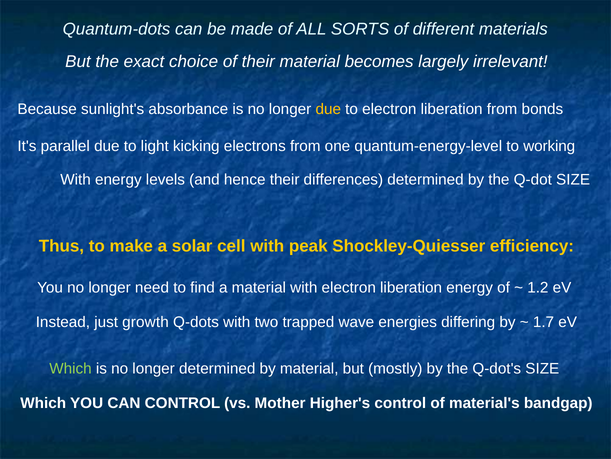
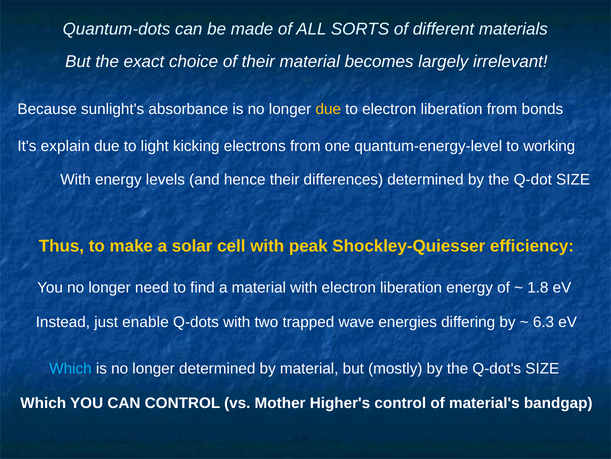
parallel: parallel -> explain
1.2: 1.2 -> 1.8
growth: growth -> enable
1.7: 1.7 -> 6.3
Which at (71, 368) colour: light green -> light blue
